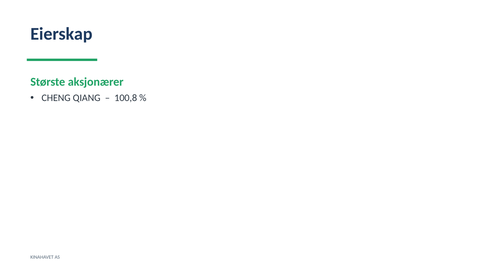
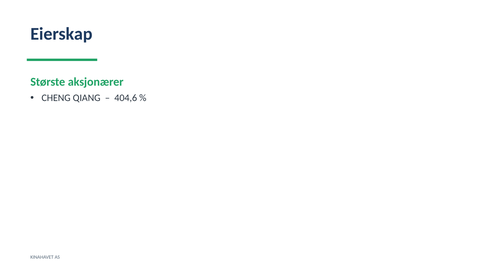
100,8: 100,8 -> 404,6
